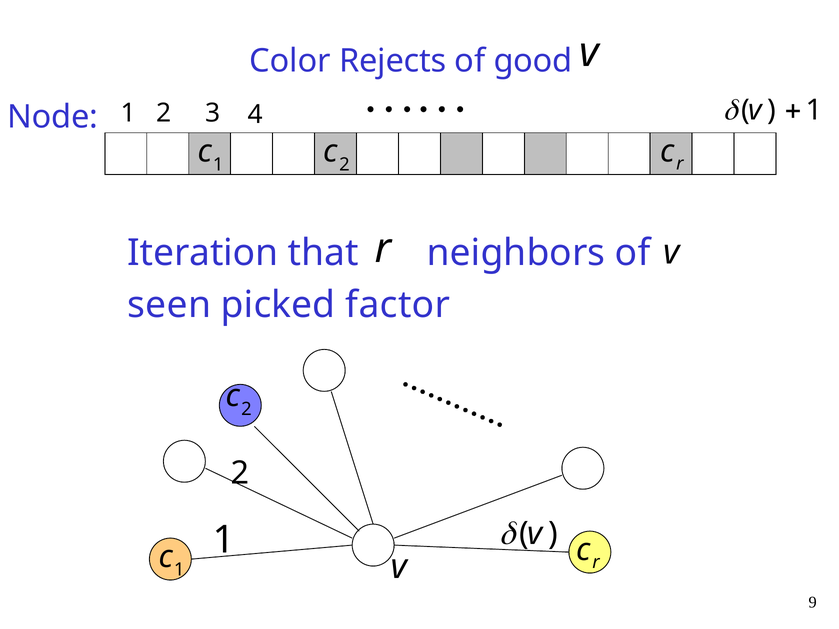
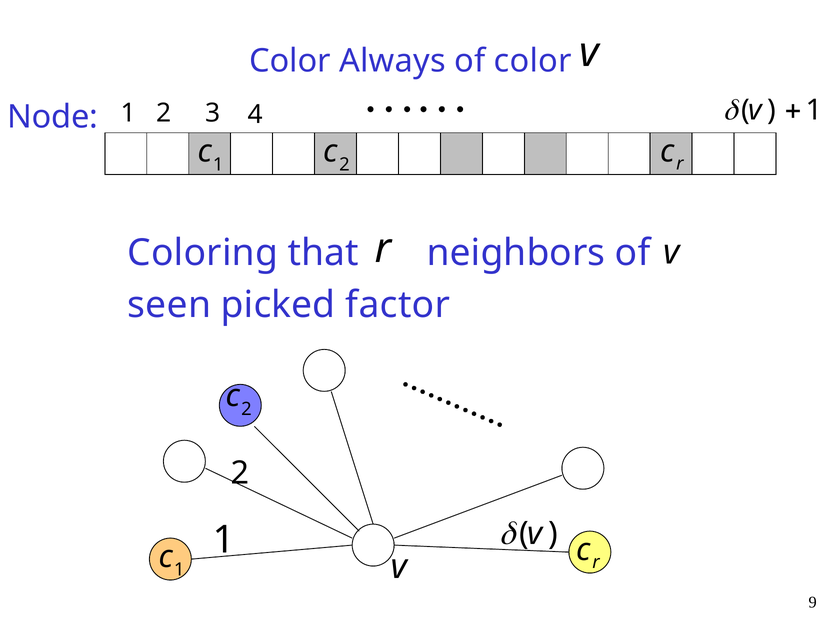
Rejects: Rejects -> Always
of good: good -> color
Iteration: Iteration -> Coloring
